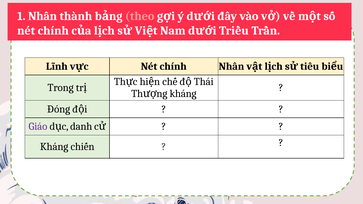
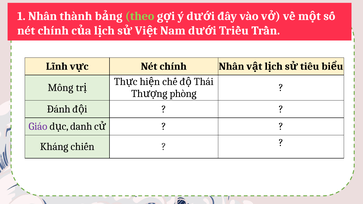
theo colour: pink -> light green
Trong: Trong -> Mông
kháng at (183, 94): kháng -> phòng
Đóng: Đóng -> Đánh
